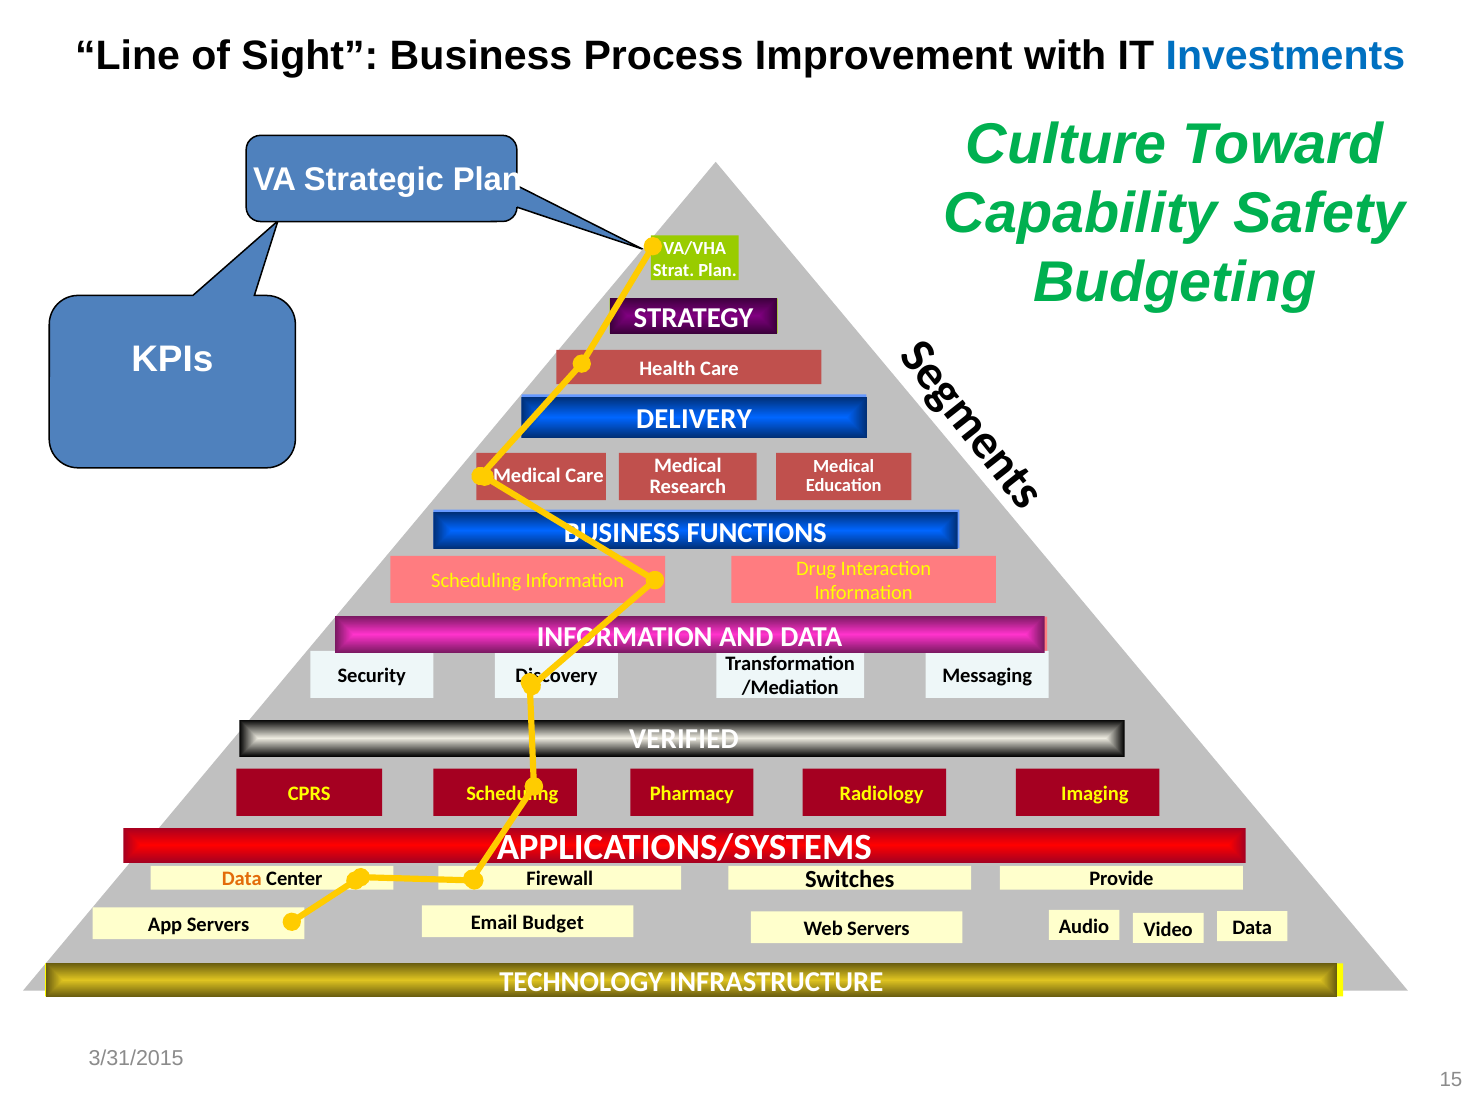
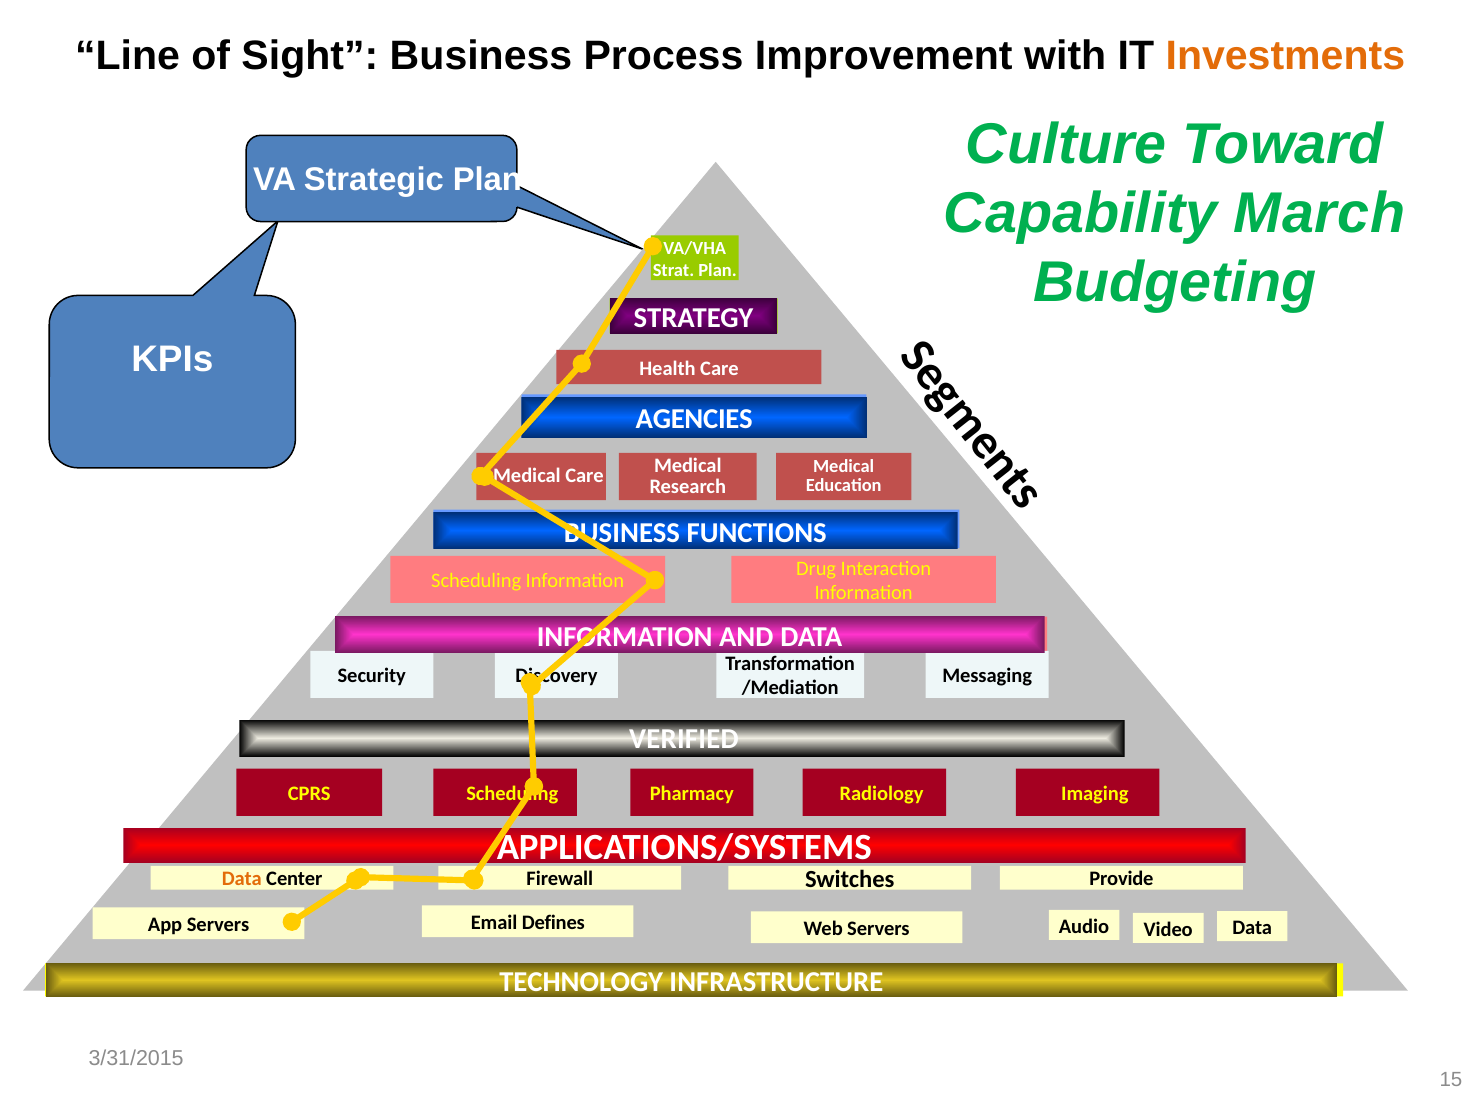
Investments colour: blue -> orange
Safety: Safety -> March
DELIVERY: DELIVERY -> AGENCIES
Budget: Budget -> Defines
